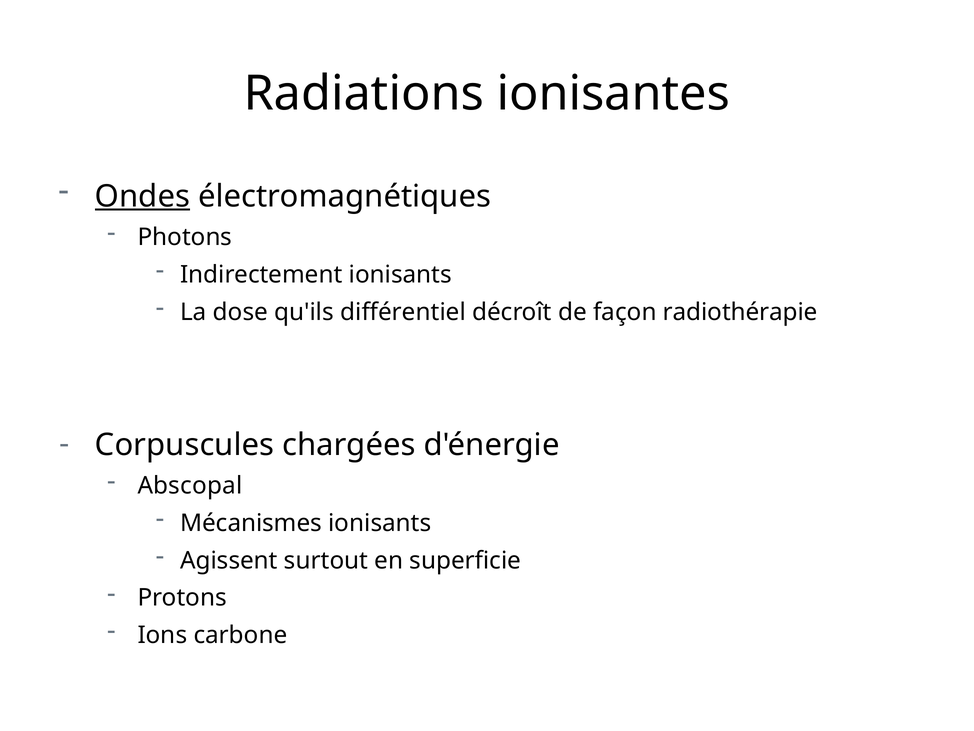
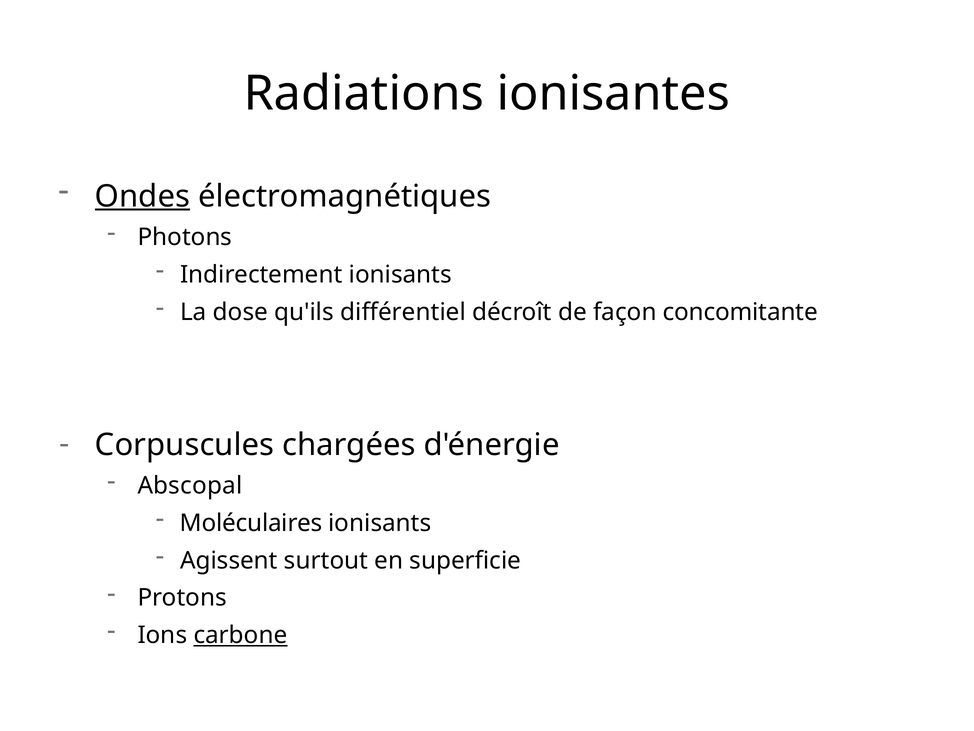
radiothérapie: radiothérapie -> concomitante
Mécanismes: Mécanismes -> Moléculaires
carbone underline: none -> present
